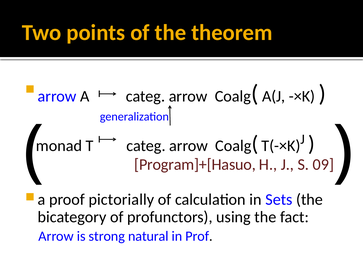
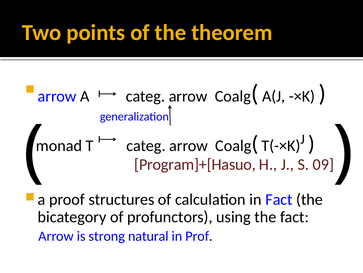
pictorially: pictorially -> structures
in Sets: Sets -> Fact
